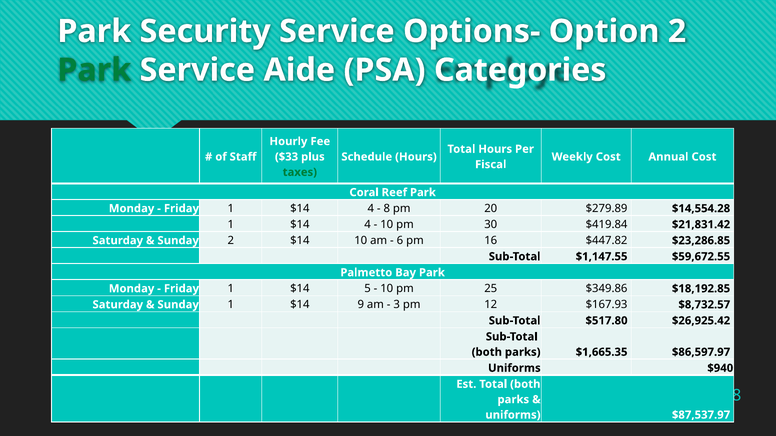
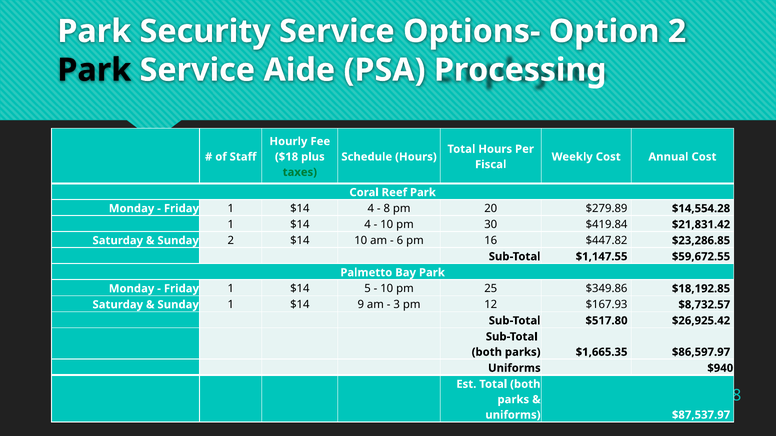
Park at (94, 70) colour: green -> black
Categories: Categories -> Processing
$33: $33 -> $18
